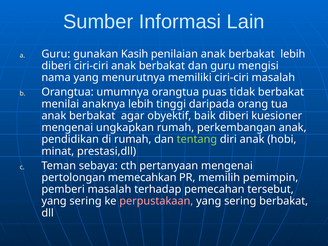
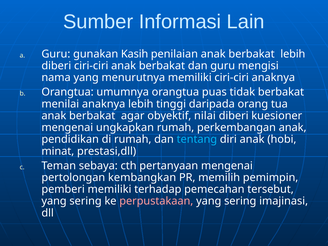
ciri-ciri masalah: masalah -> anaknya
baik: baik -> nilai
tentang colour: light green -> light blue
memecahkan: memecahkan -> kembangkan
pemberi masalah: masalah -> memiliki
sering berbakat: berbakat -> imajinasi
